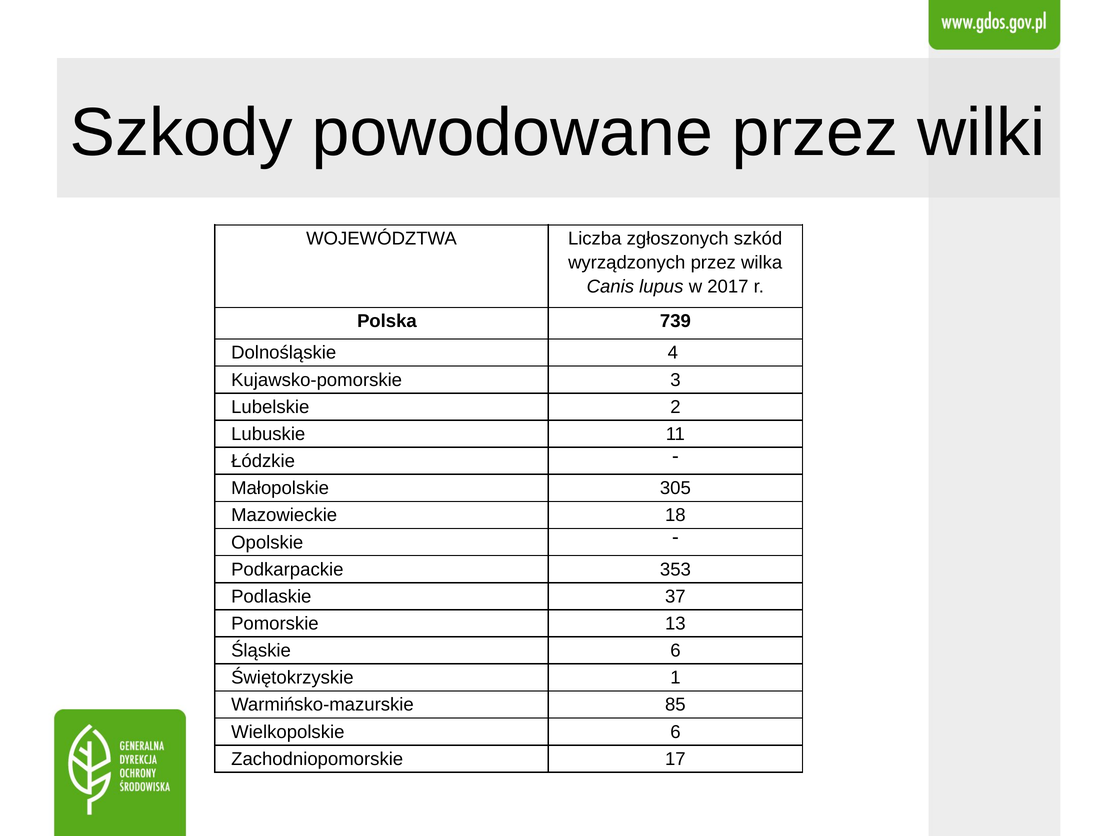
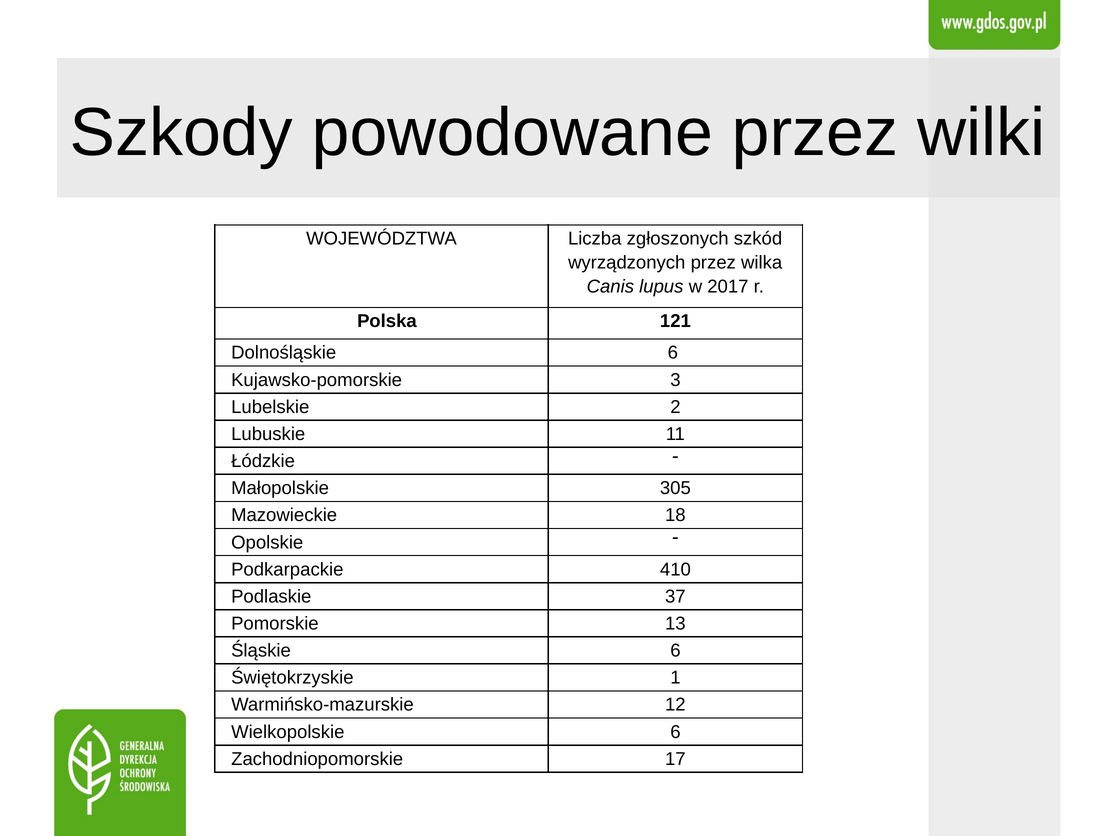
739: 739 -> 121
Dolnośląskie 4: 4 -> 6
353: 353 -> 410
85: 85 -> 12
